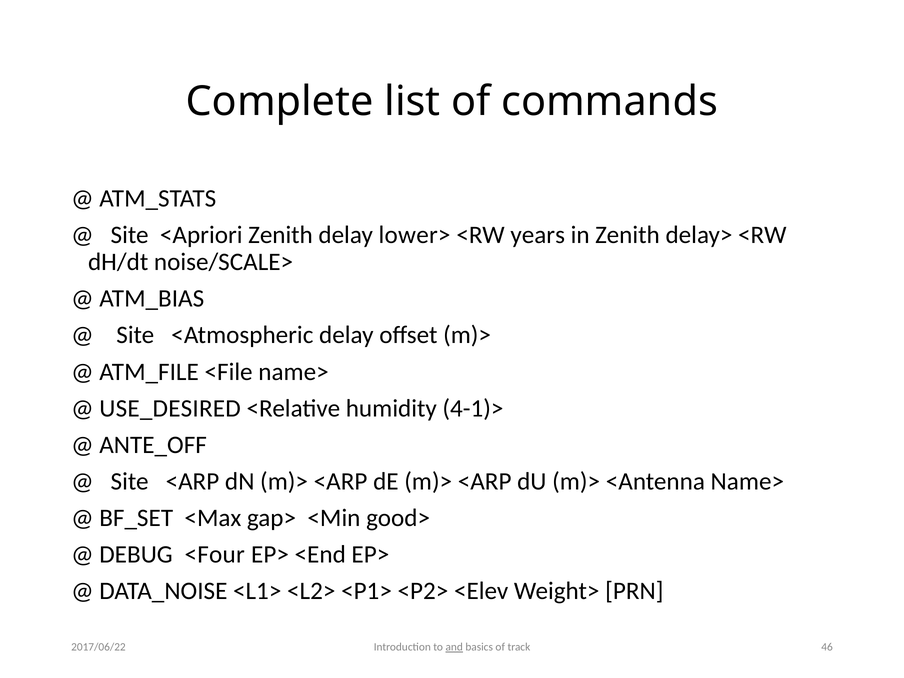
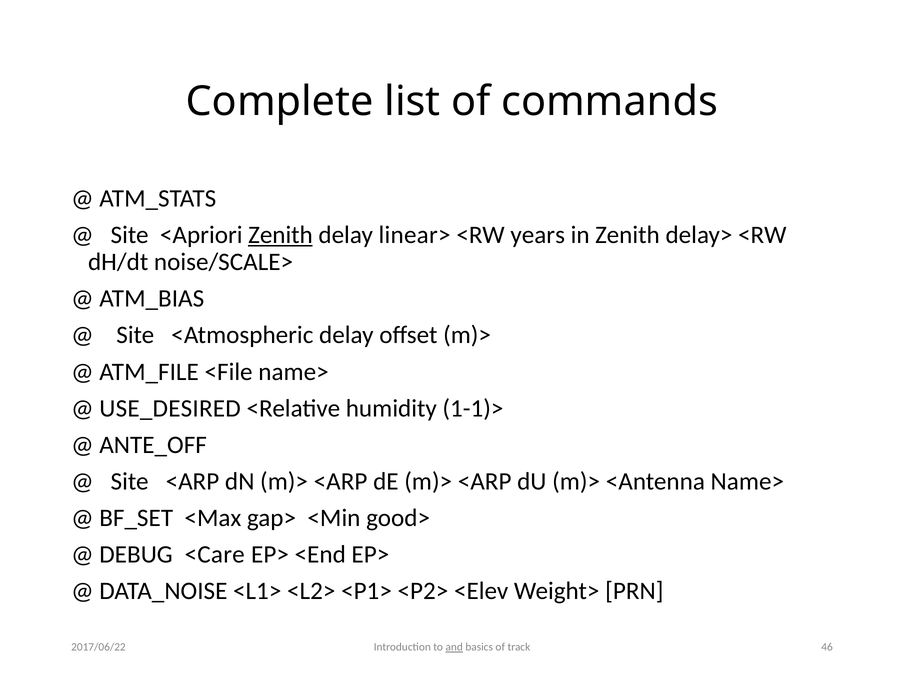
Zenith at (280, 235) underline: none -> present
lower>: lower> -> linear>
4-1)>: 4-1)> -> 1-1)>
<Four: <Four -> <Care
